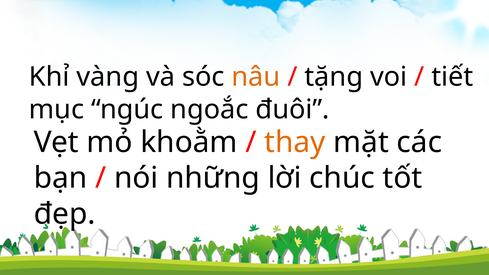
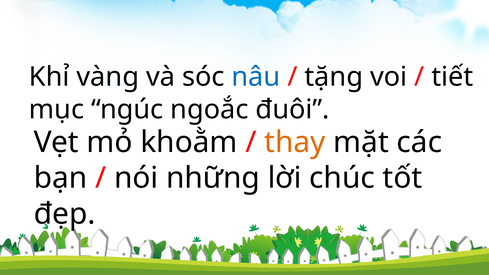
nâu colour: orange -> blue
